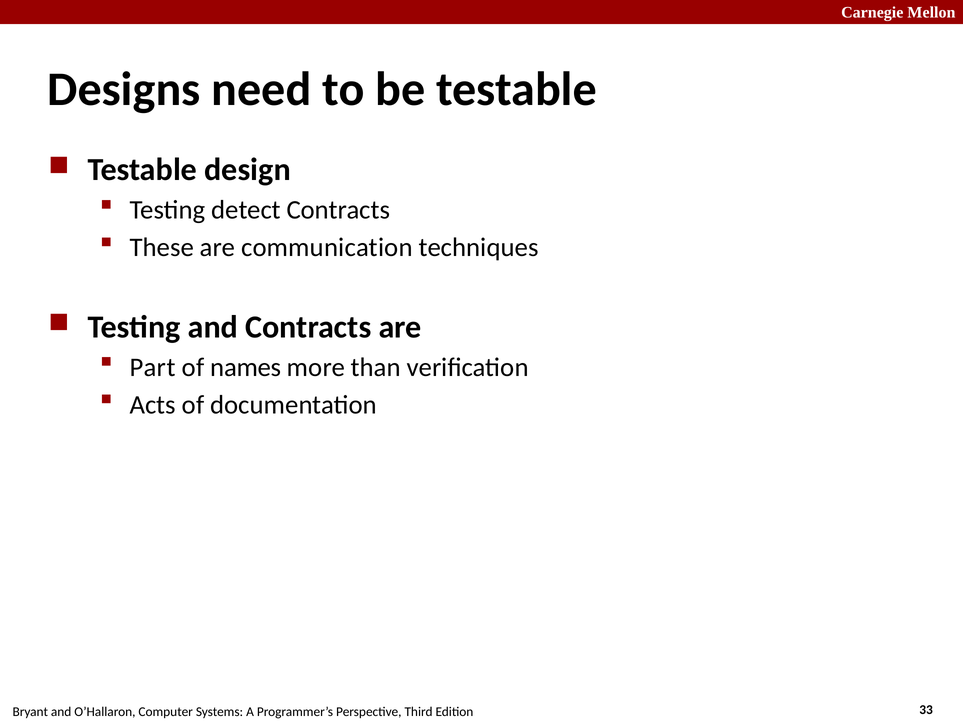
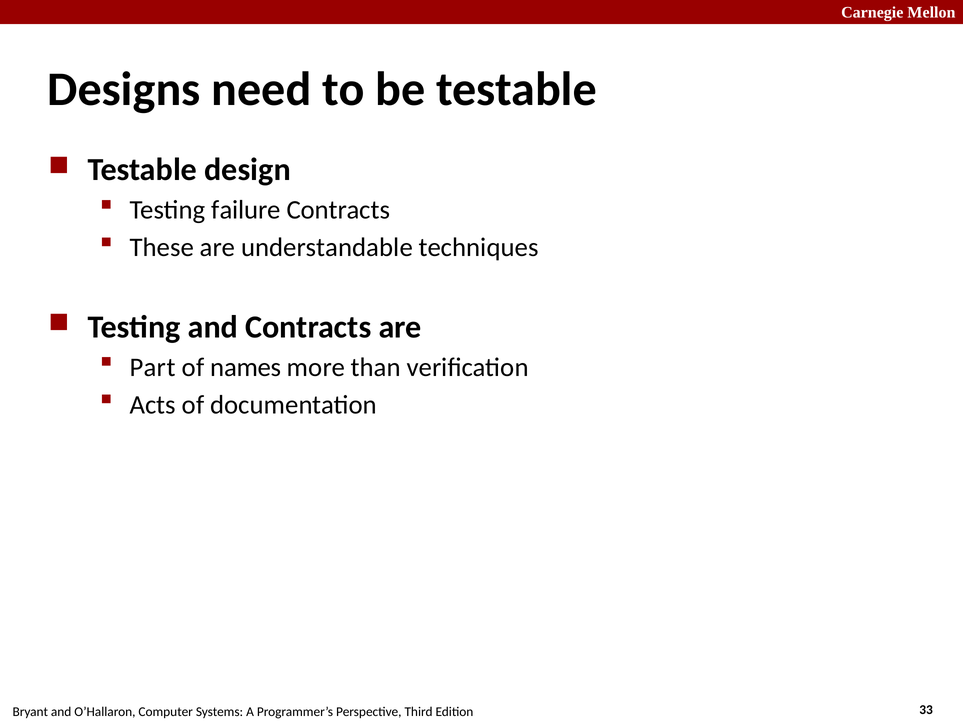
detect: detect -> failure
communication: communication -> understandable
